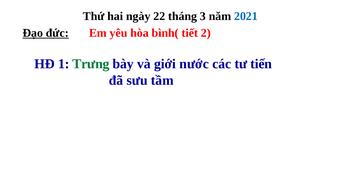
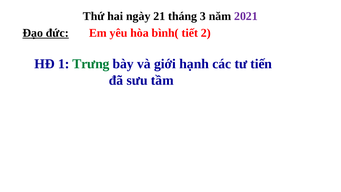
22: 22 -> 21
2021 colour: blue -> purple
nước: nước -> hạnh
